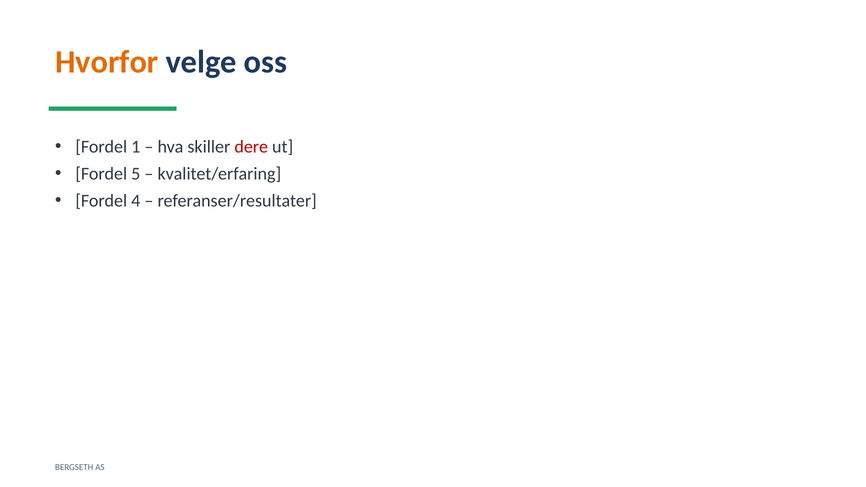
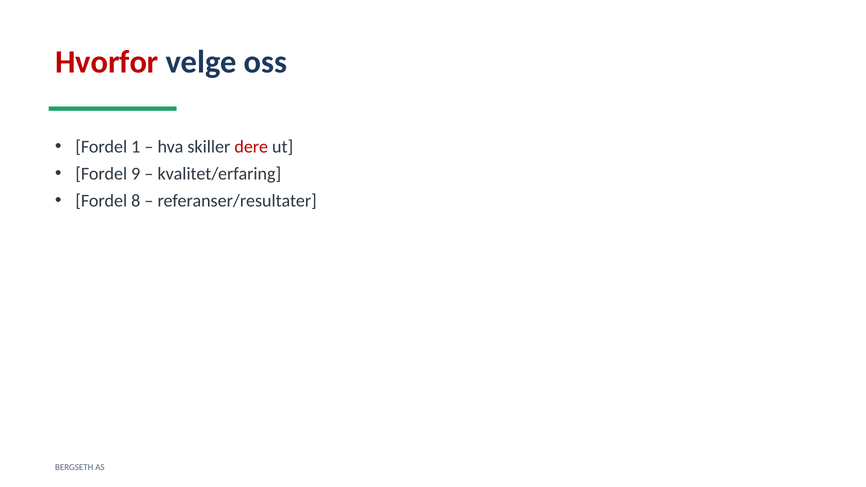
Hvorfor colour: orange -> red
5: 5 -> 9
4: 4 -> 8
